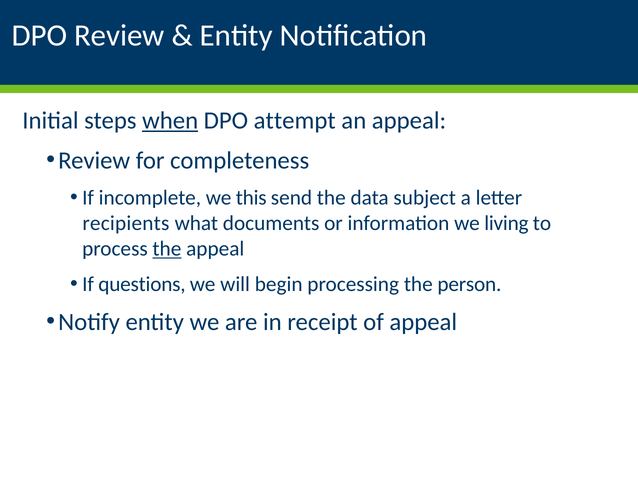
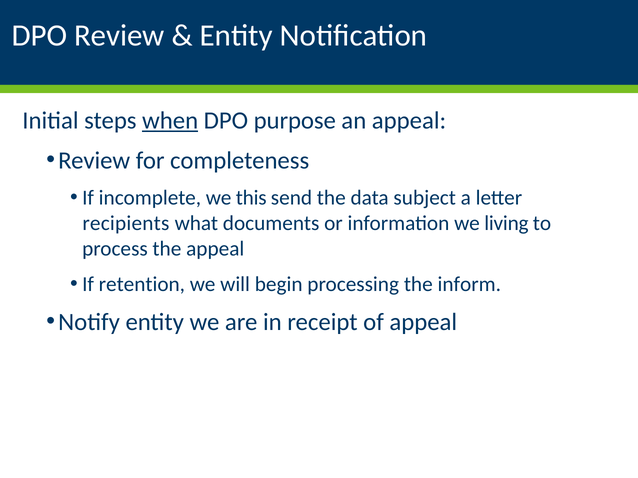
attempt: attempt -> purpose
the at (167, 249) underline: present -> none
questions: questions -> retention
person: person -> inform
